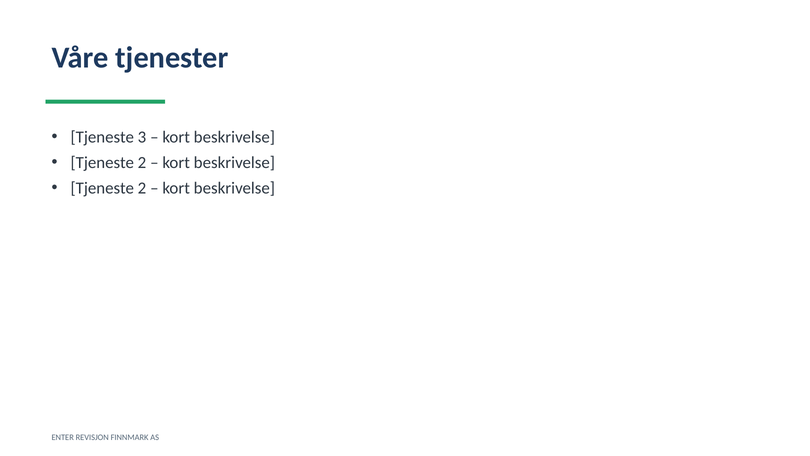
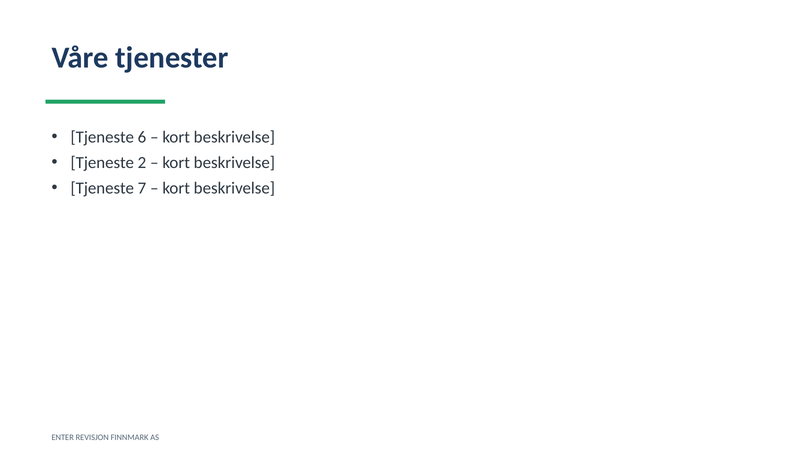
3: 3 -> 6
2 at (142, 188): 2 -> 7
